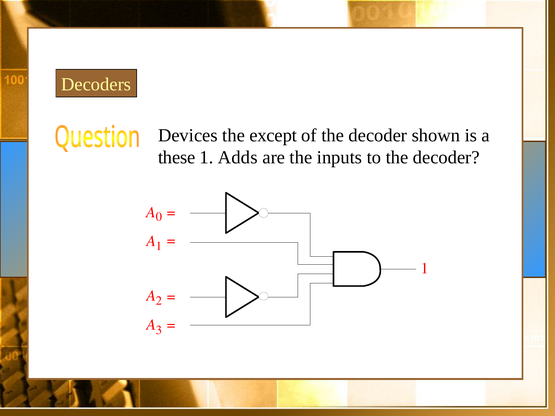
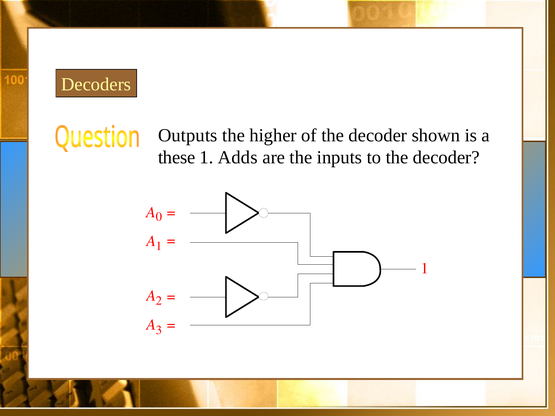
Devices: Devices -> Outputs
except: except -> higher
